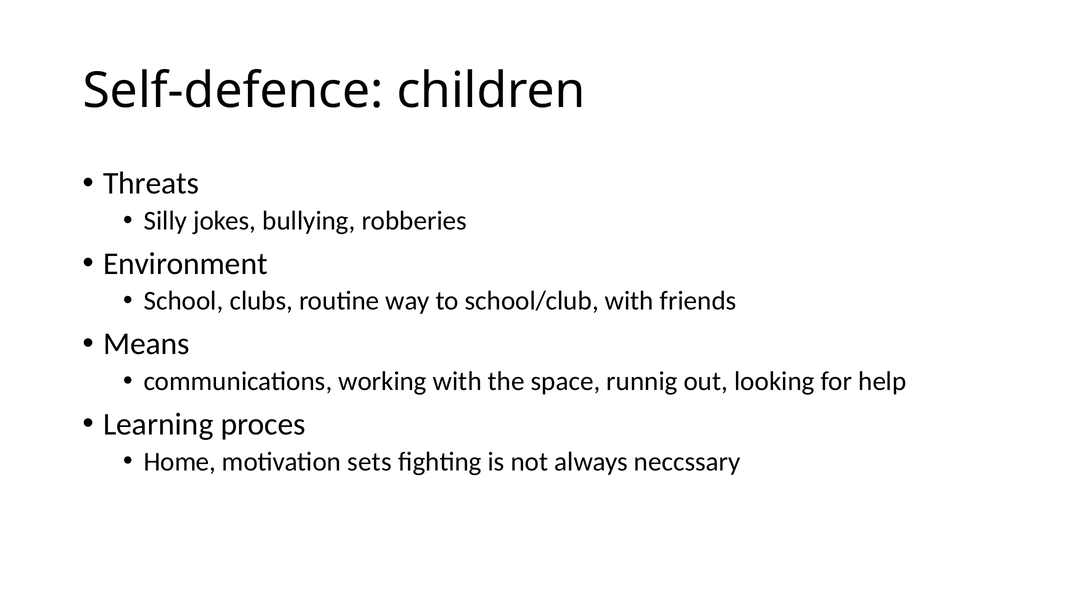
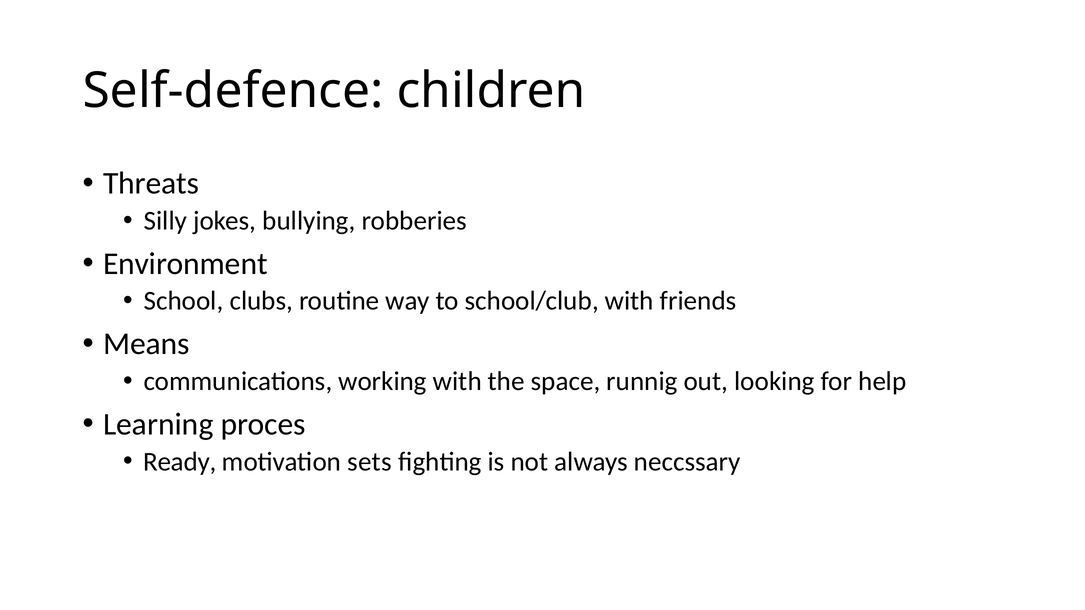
Home: Home -> Ready
